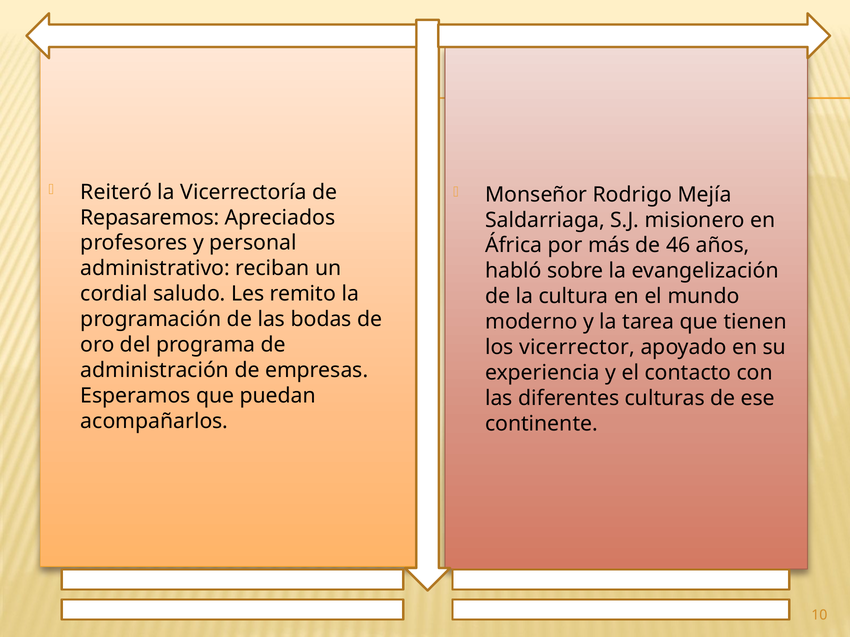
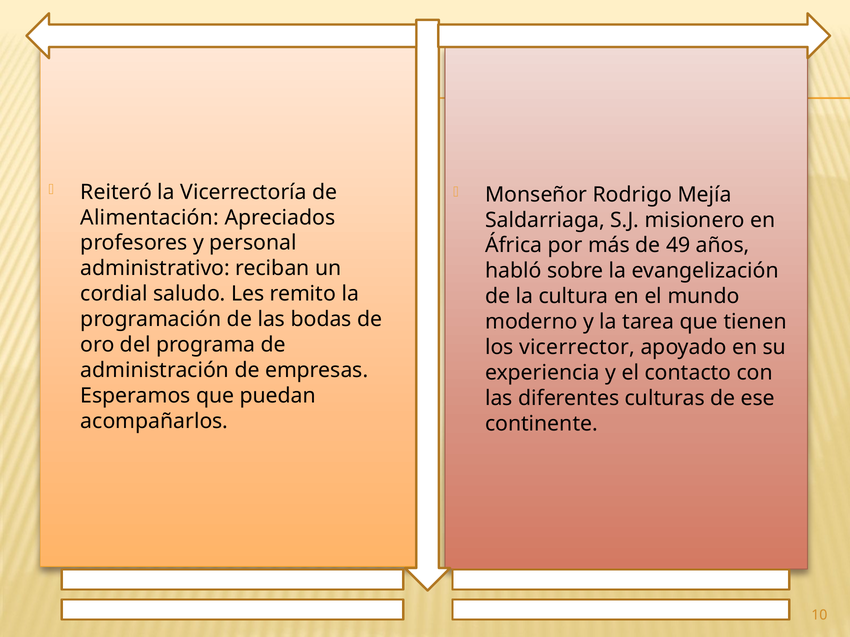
Repasaremos: Repasaremos -> Alimentación
46: 46 -> 49
